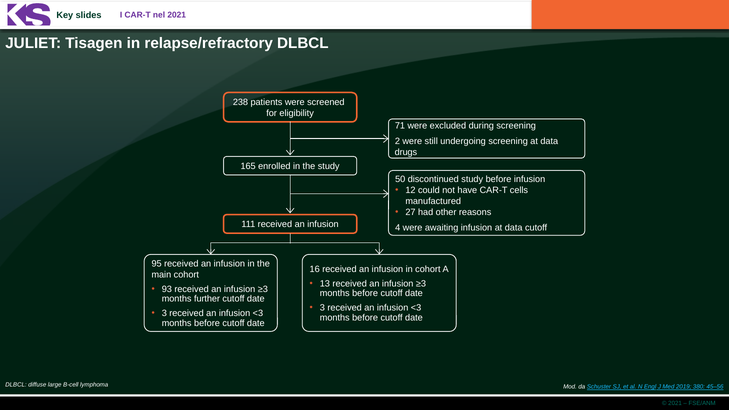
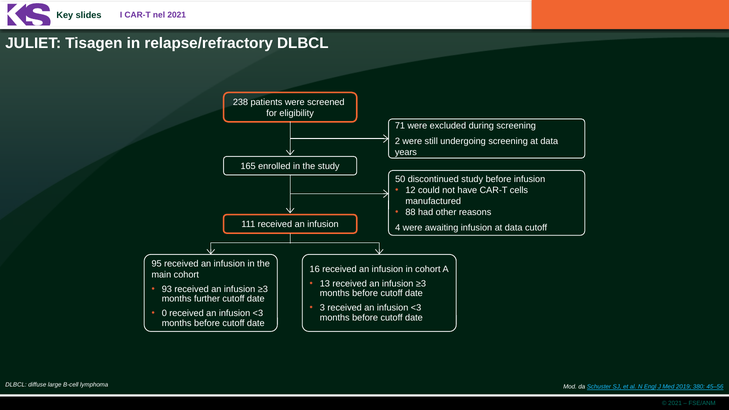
drugs: drugs -> years
27: 27 -> 88
3 at (164, 313): 3 -> 0
